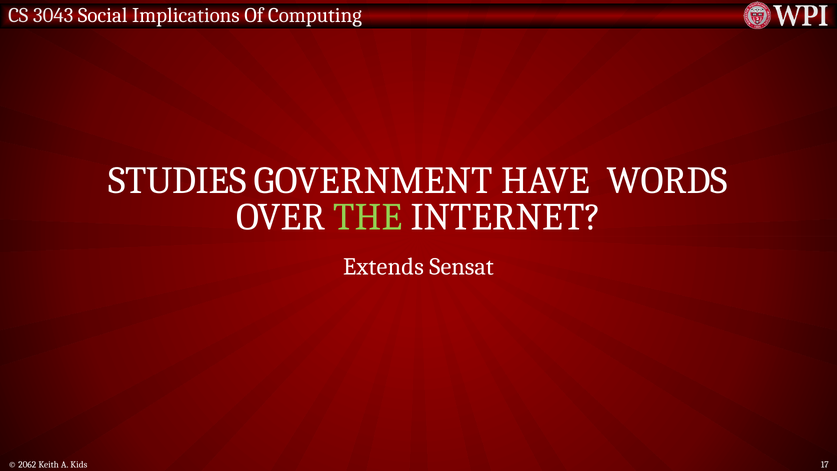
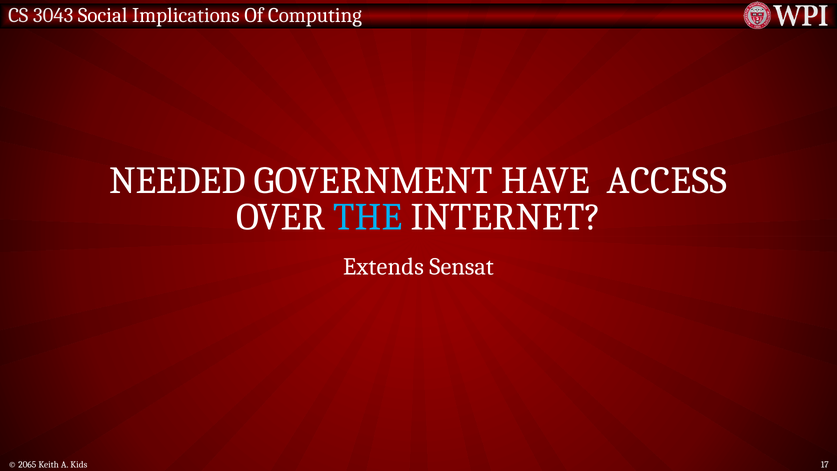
STUDIES: STUDIES -> NEEDED
WORDS: WORDS -> ACCESS
THE colour: light green -> light blue
2062: 2062 -> 2065
